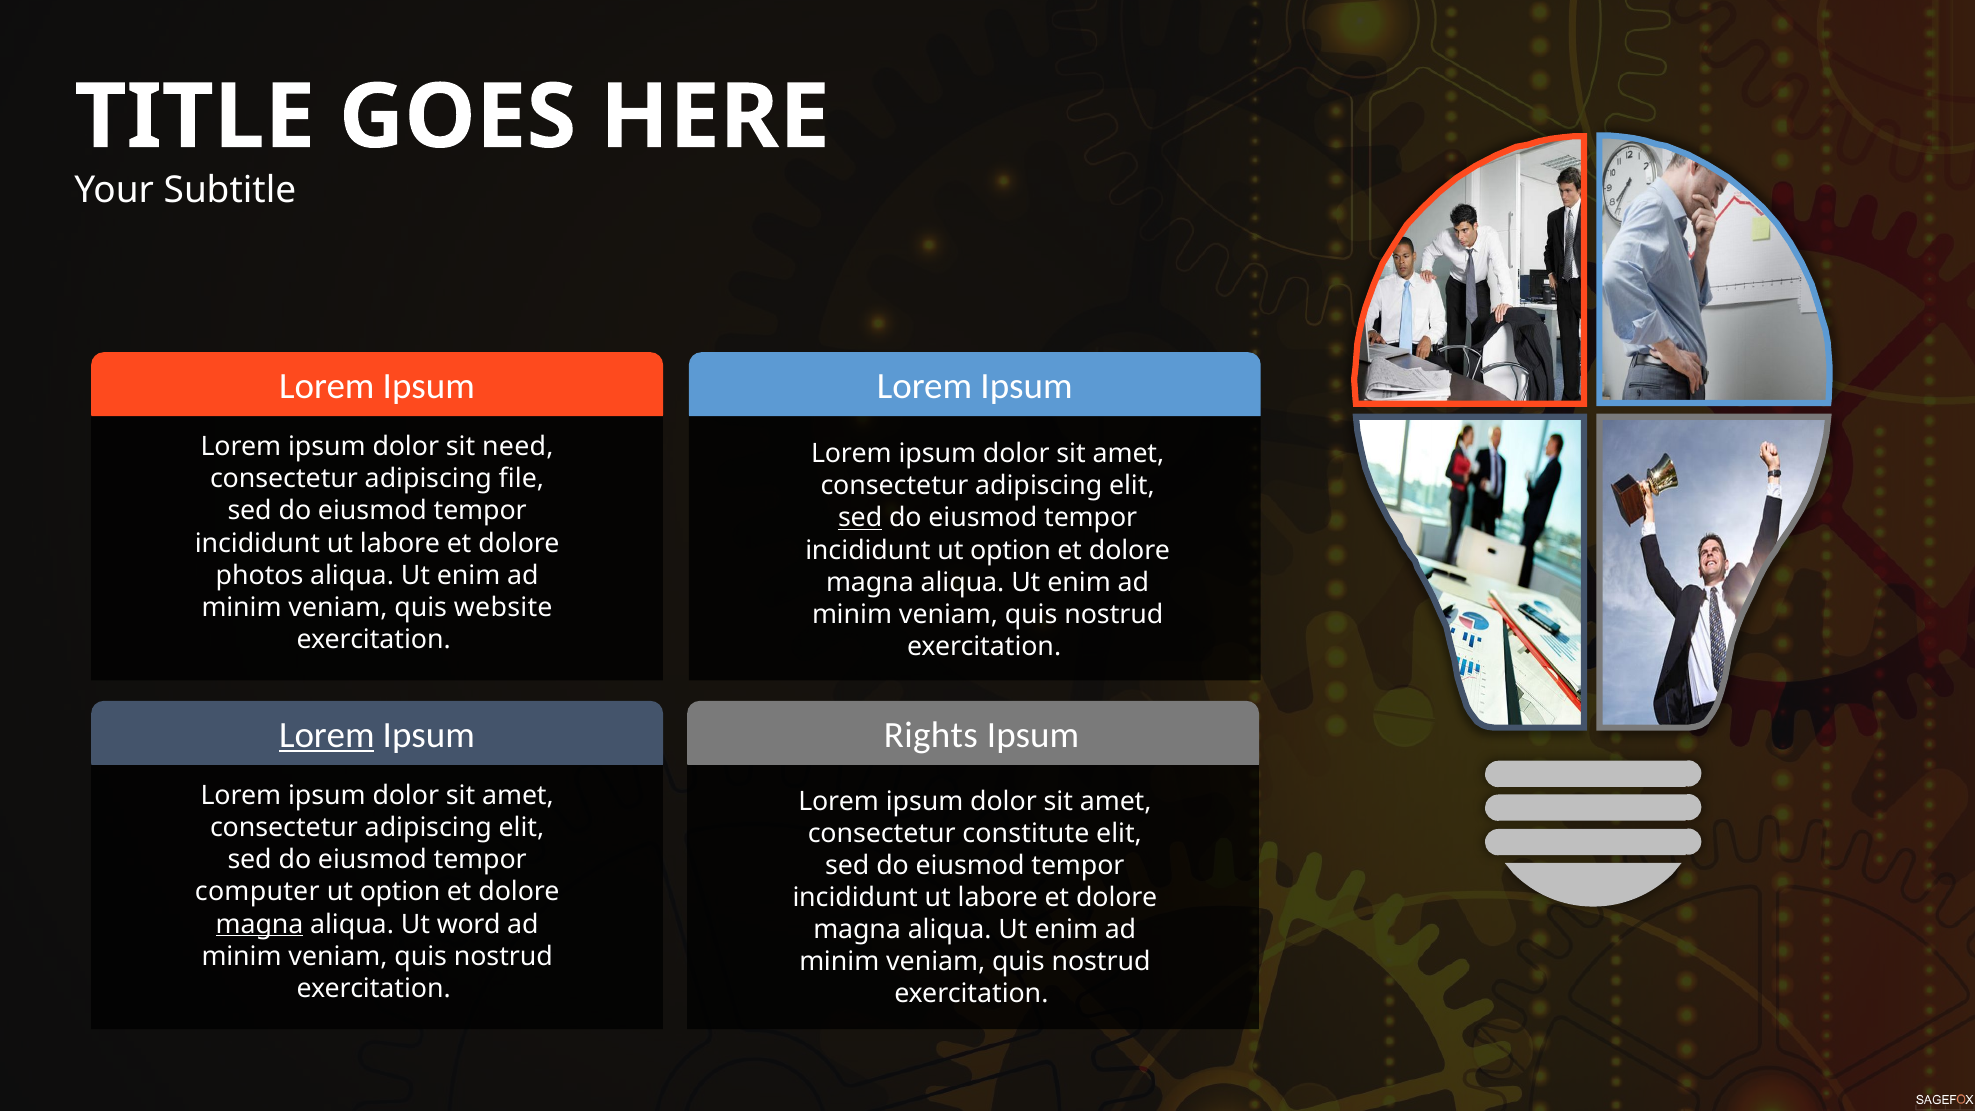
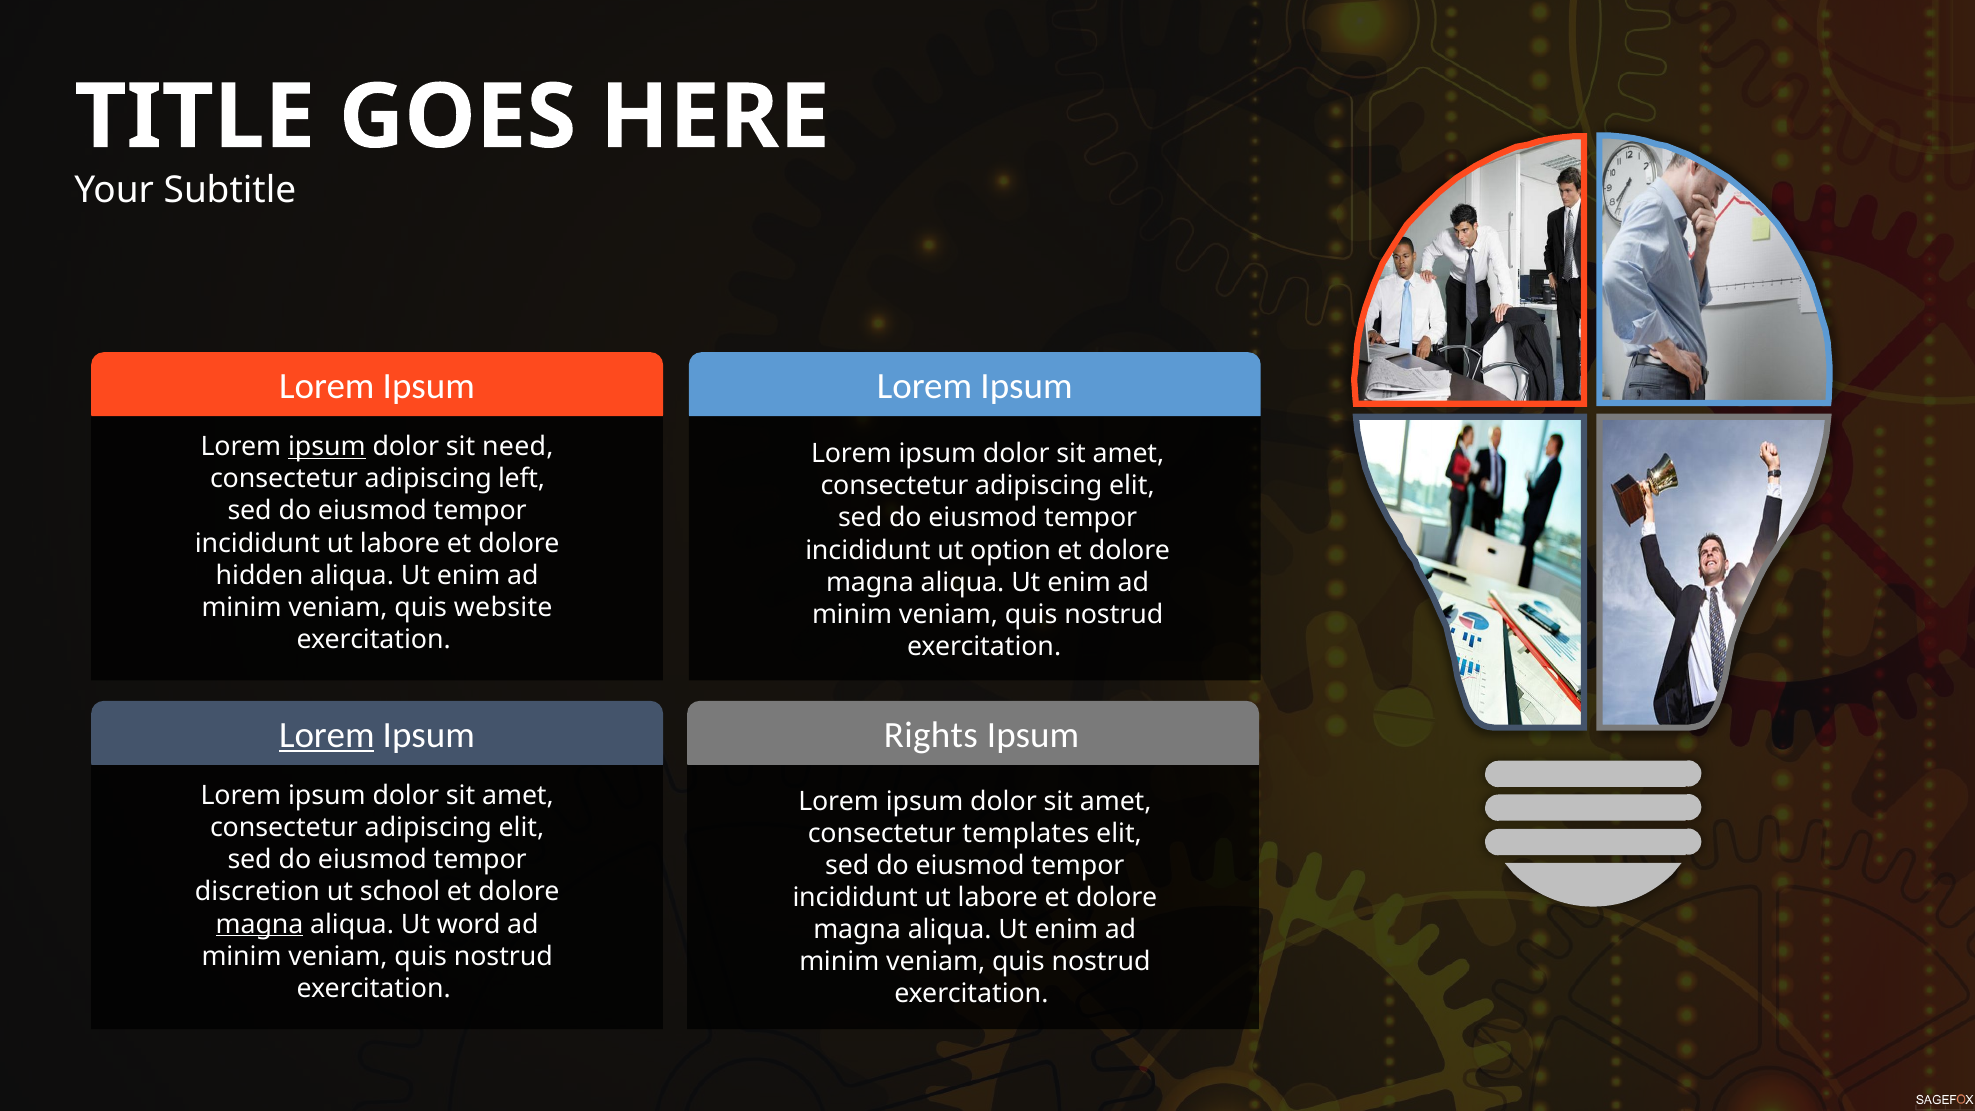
ipsum at (327, 447) underline: none -> present
file: file -> left
sed at (860, 518) underline: present -> none
photos: photos -> hidden
constitute: constitute -> templates
computer: computer -> discretion
option at (400, 892): option -> school
